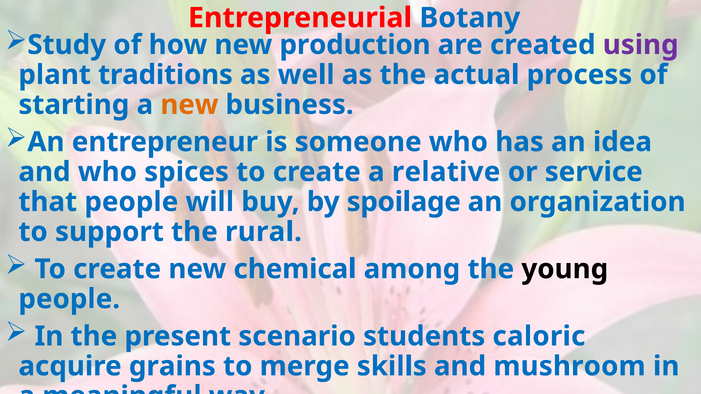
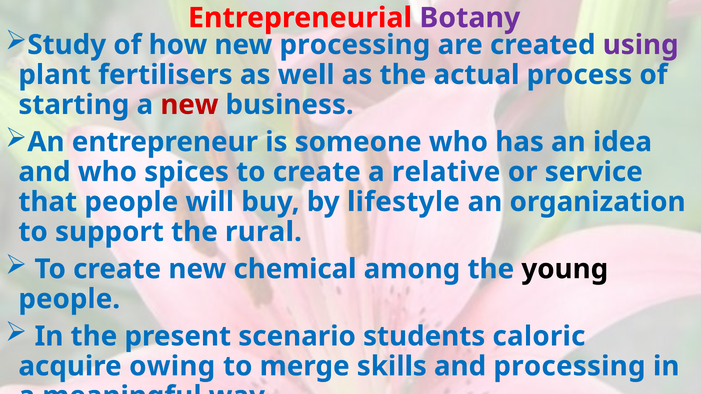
Botany colour: blue -> purple
new production: production -> processing
traditions: traditions -> fertilisers
new at (189, 105) colour: orange -> red
spoilage: spoilage -> lifestyle
grains: grains -> owing
and mushroom: mushroom -> processing
